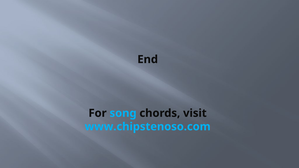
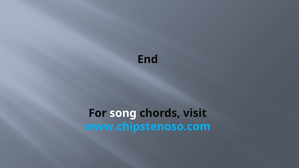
song colour: light blue -> white
